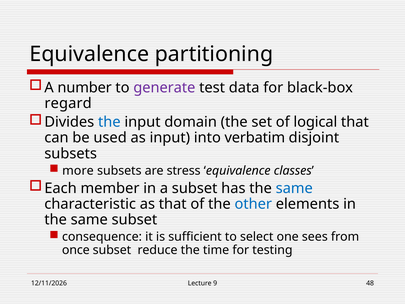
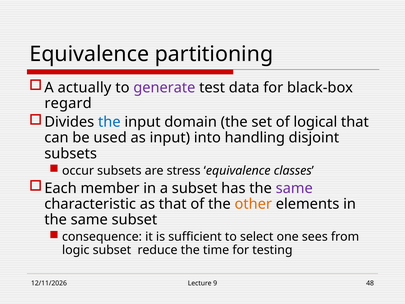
number: number -> actually
verbatim: verbatim -> handling
more: more -> occur
same at (294, 188) colour: blue -> purple
other colour: blue -> orange
once: once -> logic
